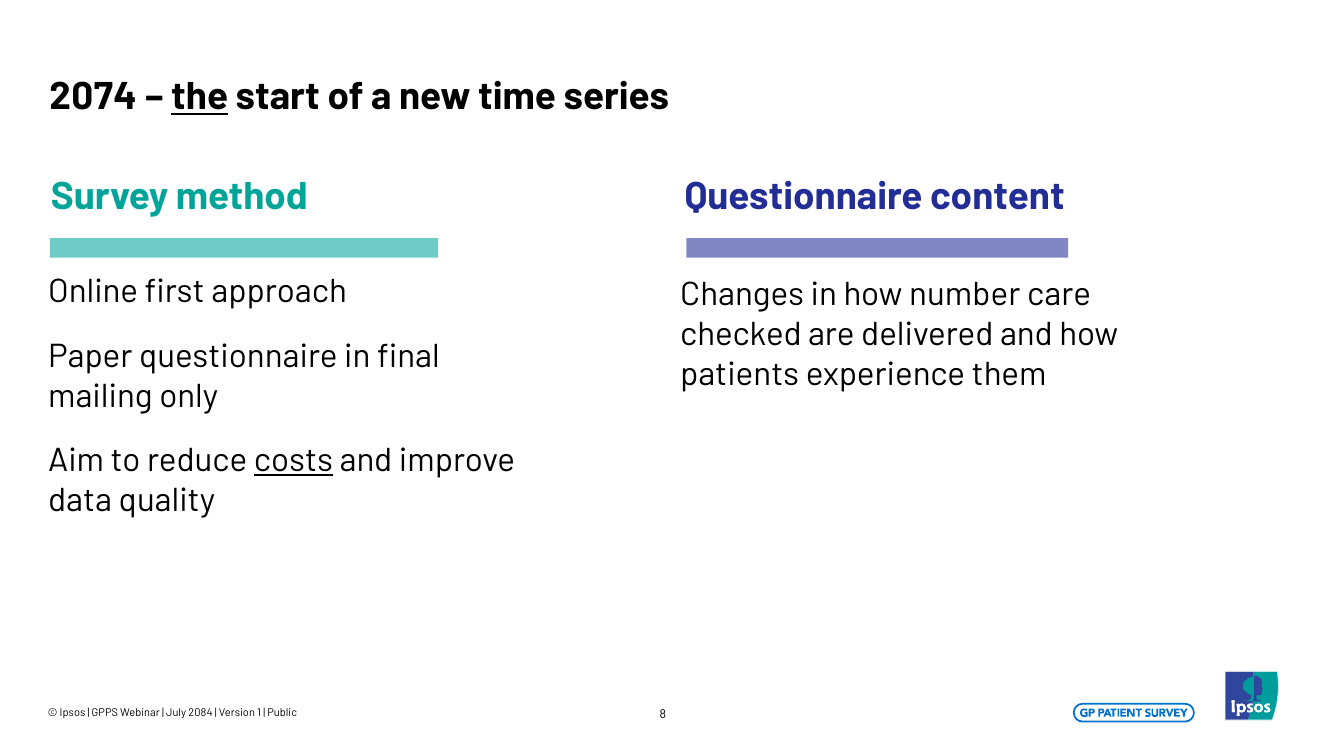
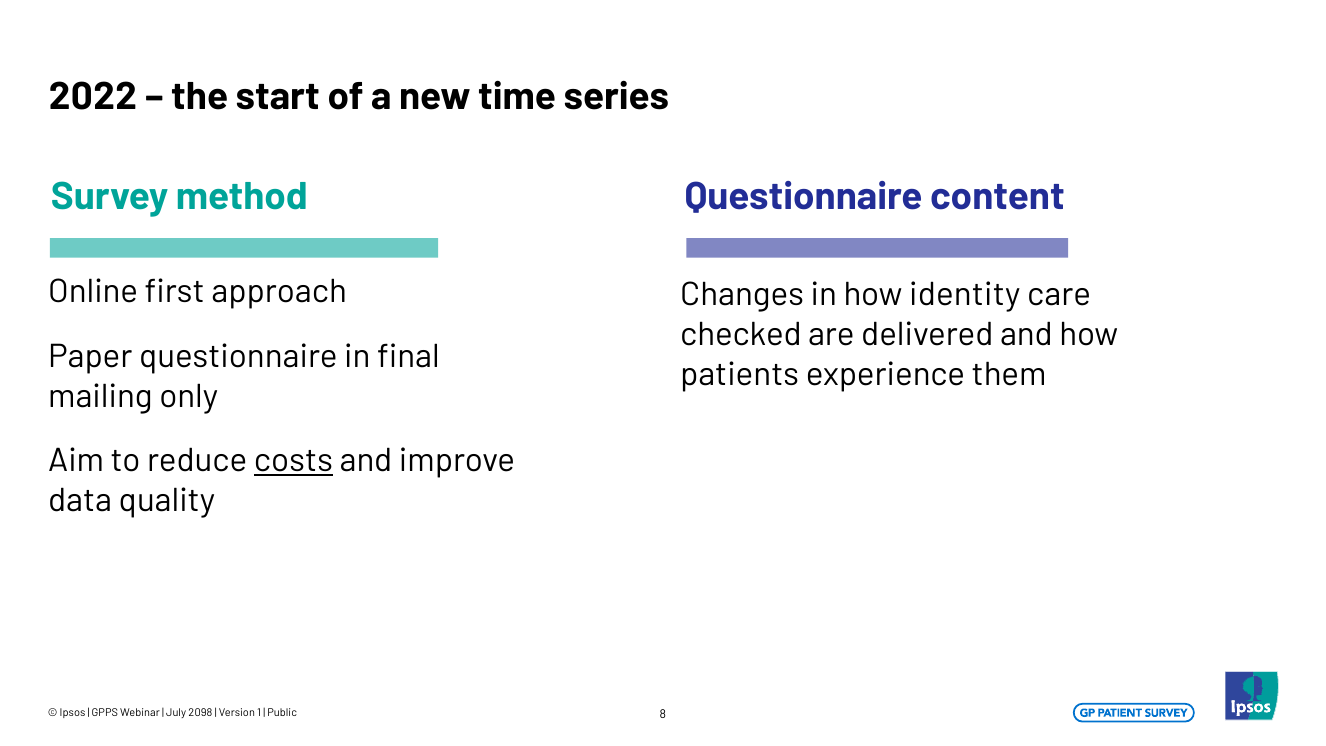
2074: 2074 -> 2022
the underline: present -> none
number: number -> identity
2084: 2084 -> 2098
